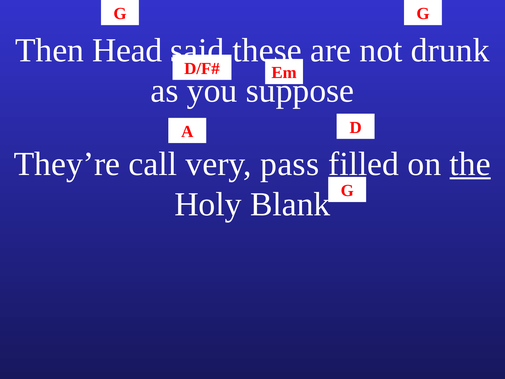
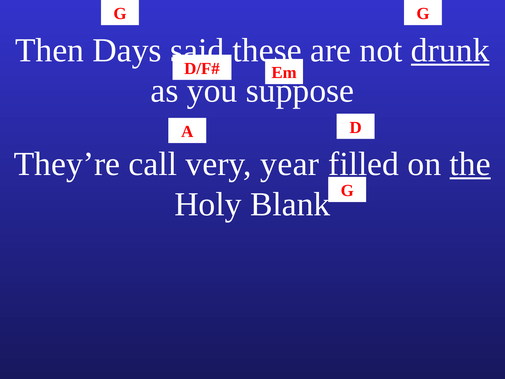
Head: Head -> Days
drunk underline: none -> present
pass: pass -> year
